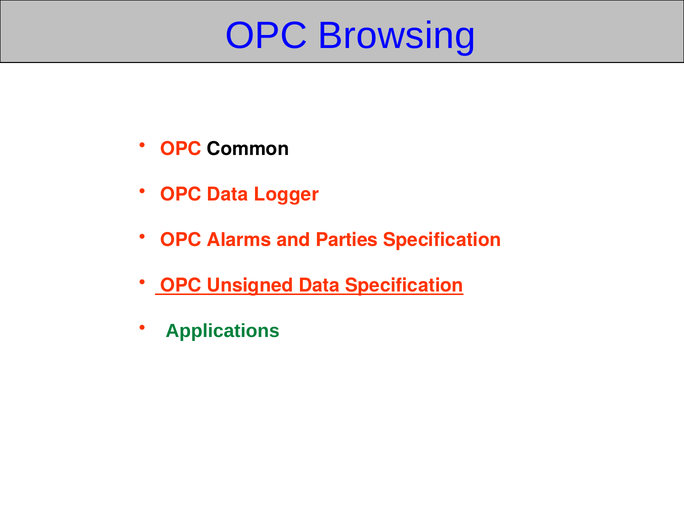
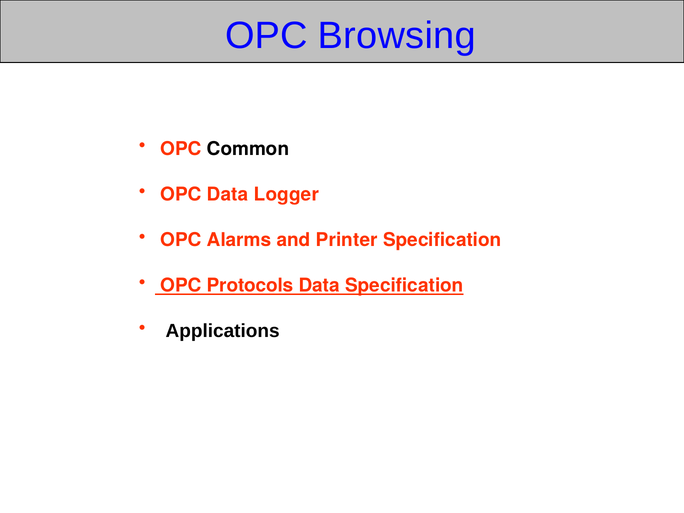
Parties: Parties -> Printer
Unsigned: Unsigned -> Protocols
Applications colour: green -> black
